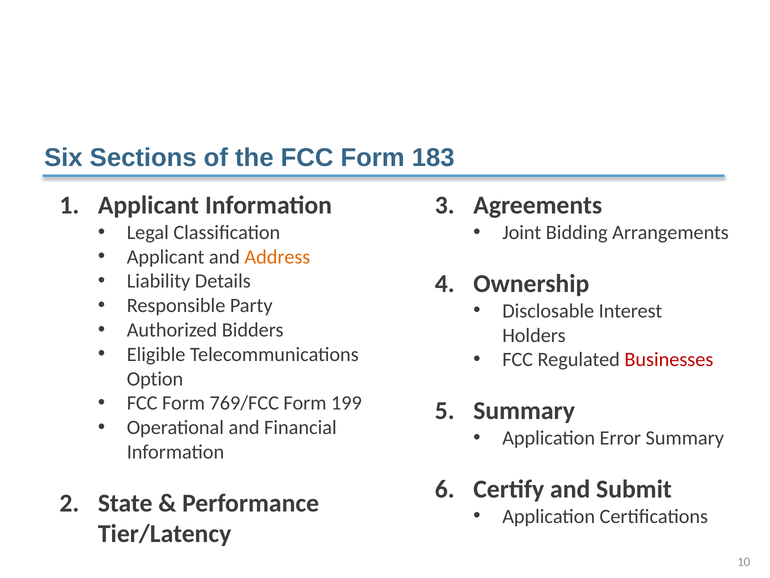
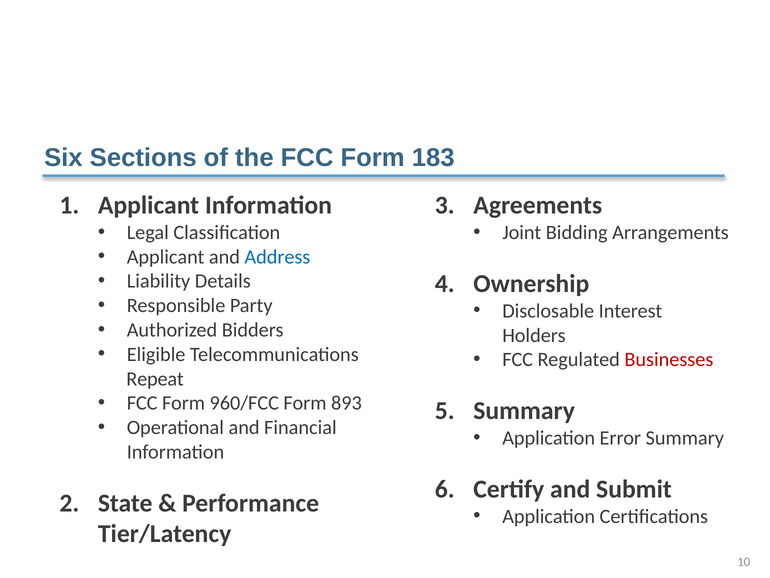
Address colour: orange -> blue
Option: Option -> Repeat
769/FCC: 769/FCC -> 960/FCC
199: 199 -> 893
